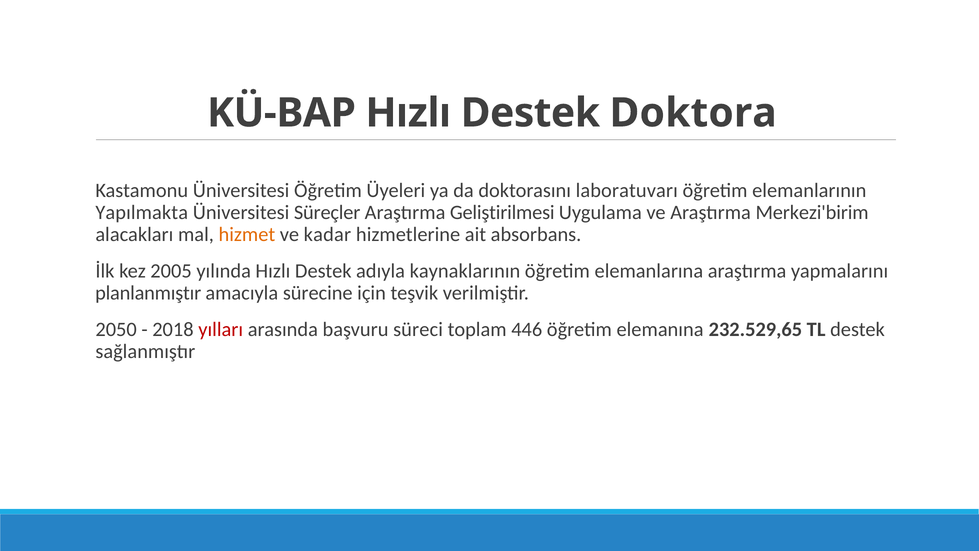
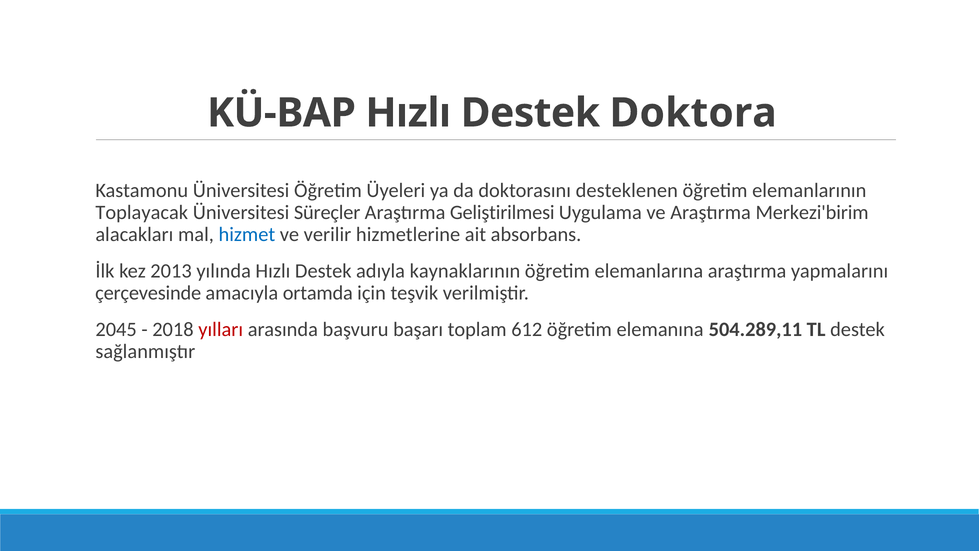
laboratuvarı: laboratuvarı -> desteklenen
Yapılmakta: Yapılmakta -> Toplayacak
hizmet colour: orange -> blue
kadar: kadar -> verilir
2005: 2005 -> 2013
planlanmıştır: planlanmıştır -> çerçevesinde
sürecine: sürecine -> ortamda
2050: 2050 -> 2045
süreci: süreci -> başarı
446: 446 -> 612
232.529,65: 232.529,65 -> 504.289,11
